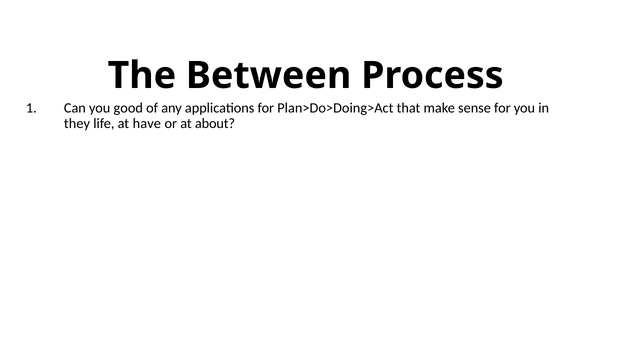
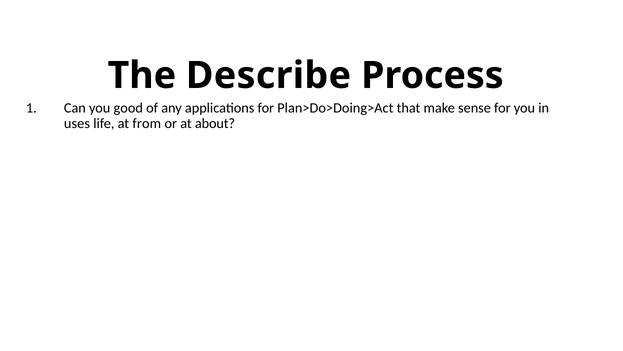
Between: Between -> Describe
they: they -> uses
have: have -> from
